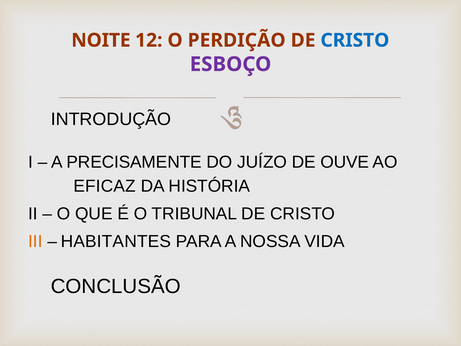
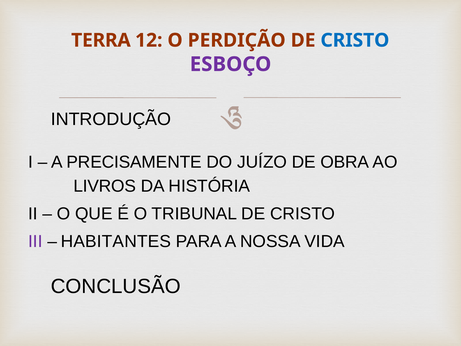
NOITE: NOITE -> TERRA
OUVE: OUVE -> OBRA
EFICAZ: EFICAZ -> LIVROS
III colour: orange -> purple
